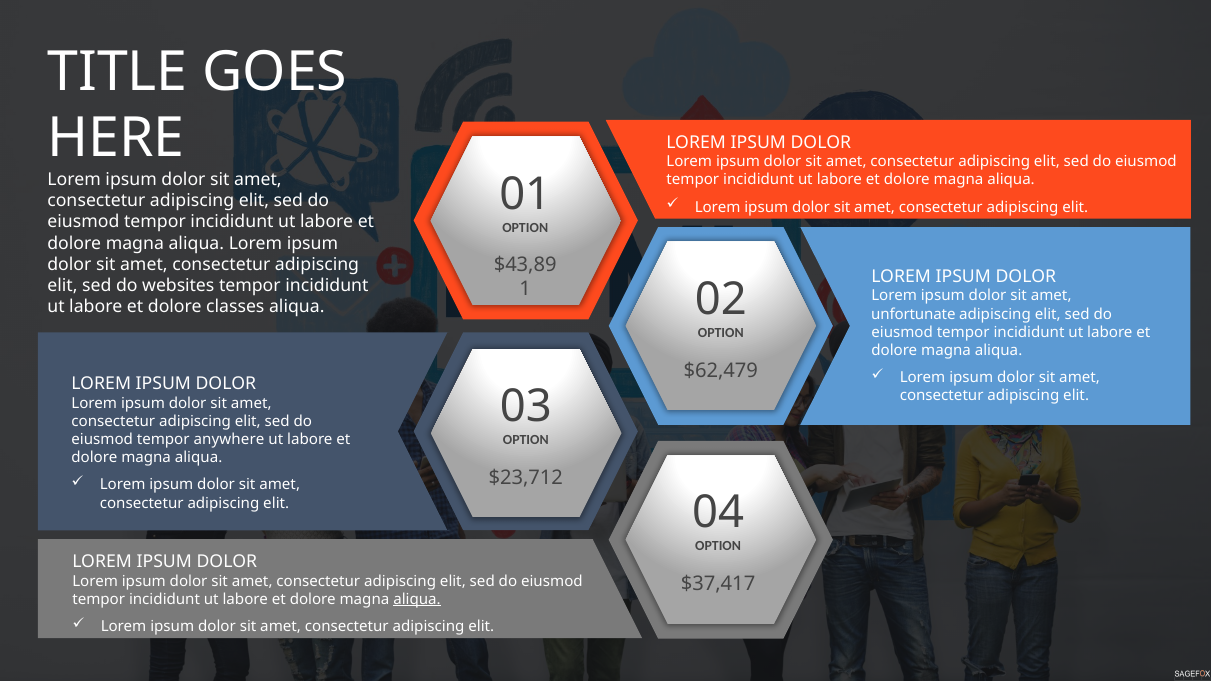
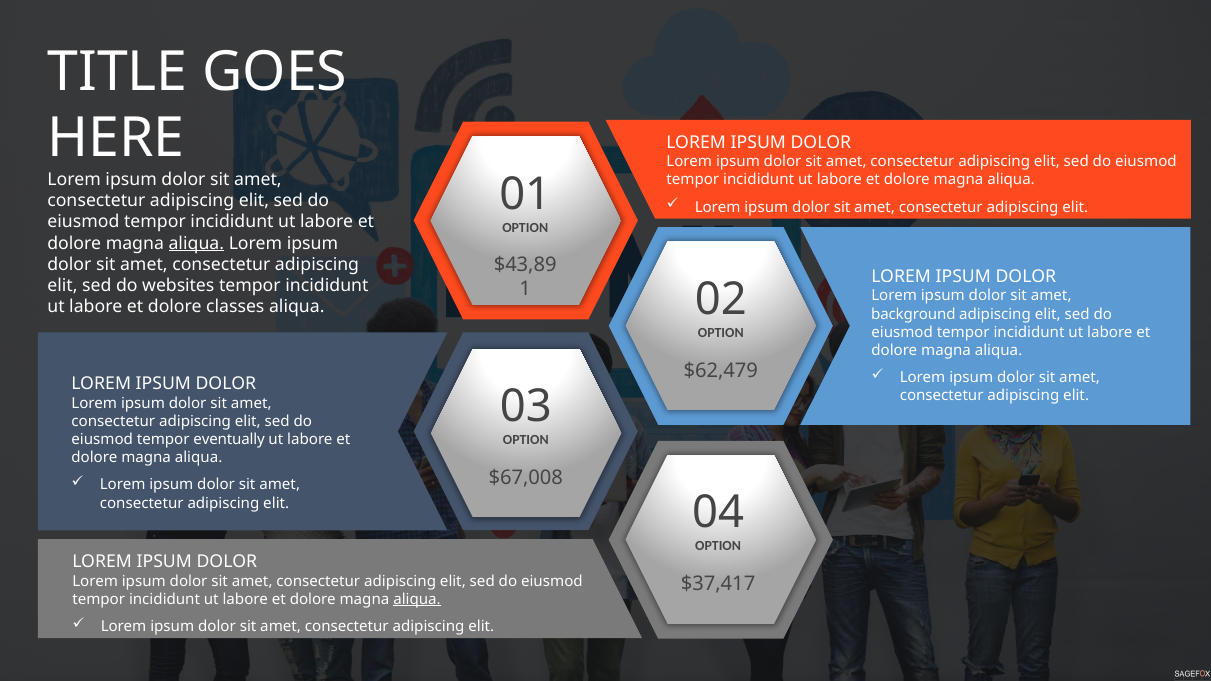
aliqua at (196, 243) underline: none -> present
unfortunate: unfortunate -> background
anywhere: anywhere -> eventually
$23,712: $23,712 -> $67,008
